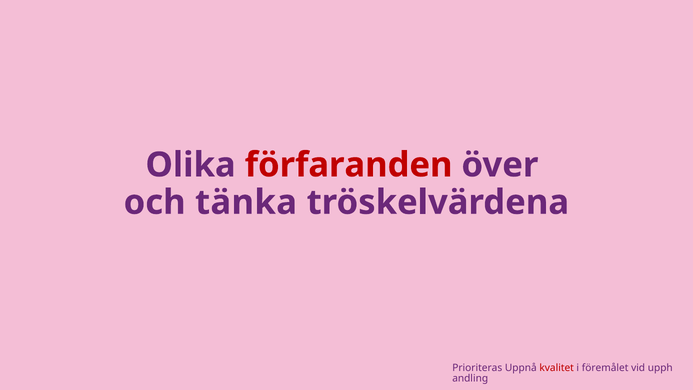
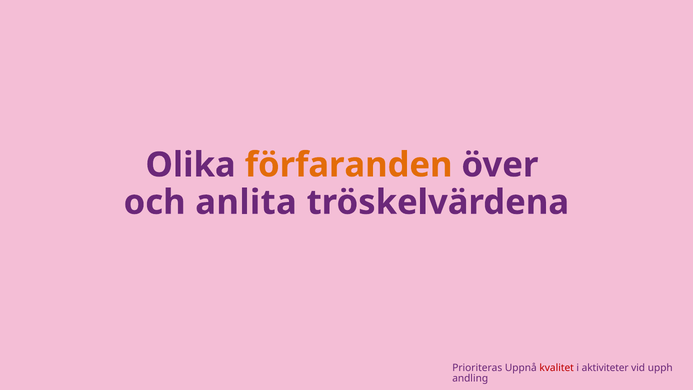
förfaranden colour: red -> orange
tänka: tänka -> anlita
föremålet: föremålet -> aktiviteter
